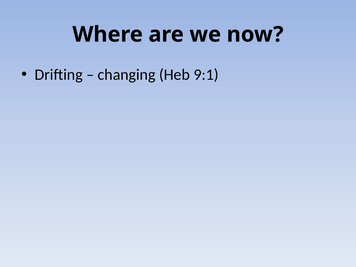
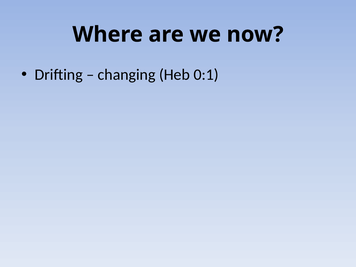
9:1: 9:1 -> 0:1
